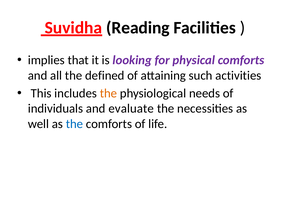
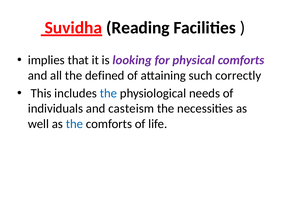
activities: activities -> correctly
the at (108, 93) colour: orange -> blue
evaluate: evaluate -> casteism
